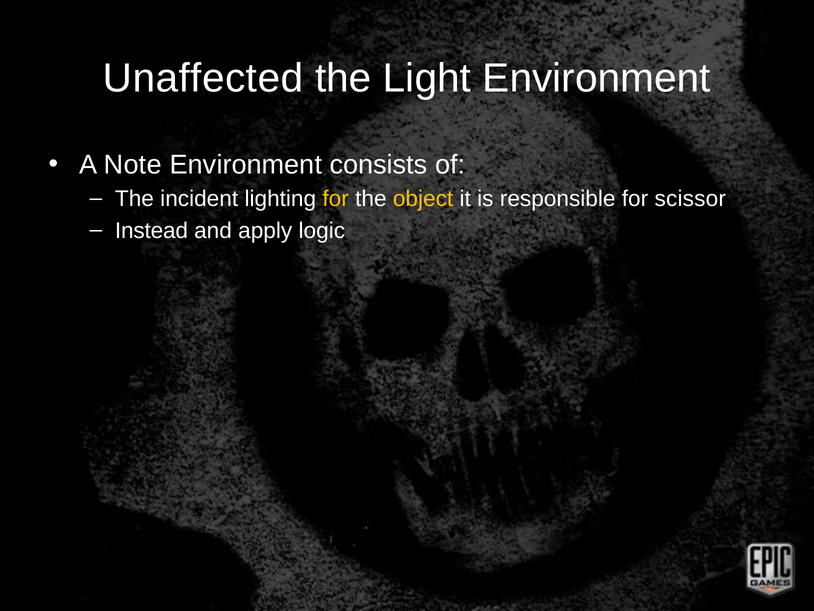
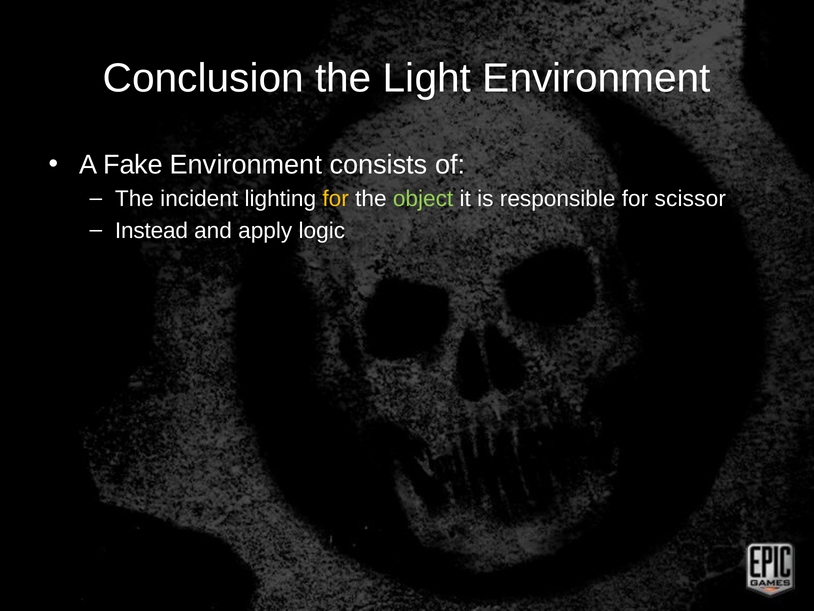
Unaffected: Unaffected -> Conclusion
Note: Note -> Fake
object colour: yellow -> light green
